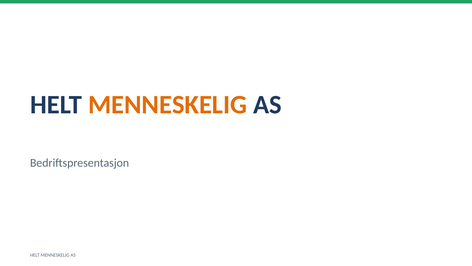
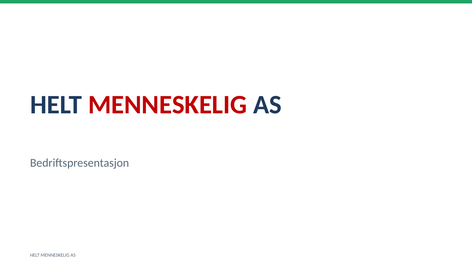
MENNESKELIG at (168, 105) colour: orange -> red
